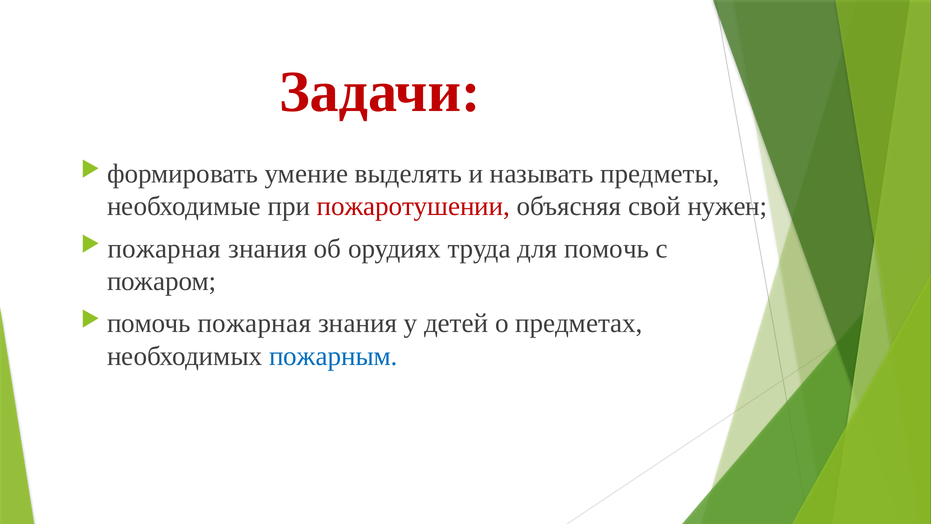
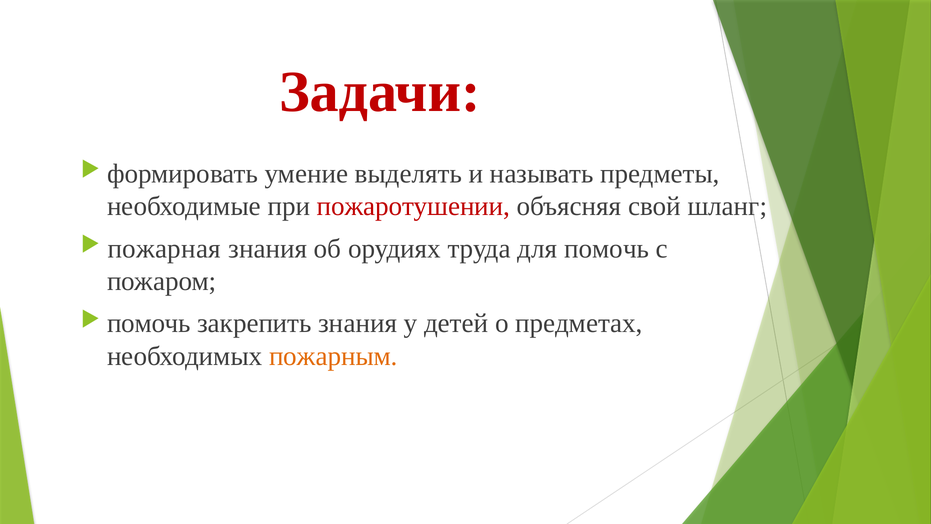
нужен: нужен -> шланг
помочь пожарная: пожарная -> закрепить
пожарным colour: blue -> orange
